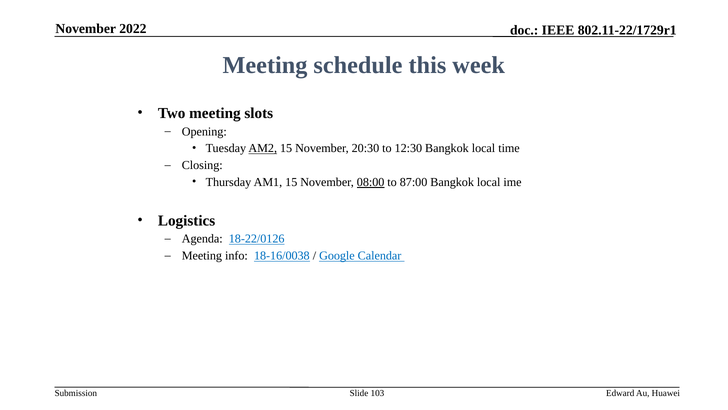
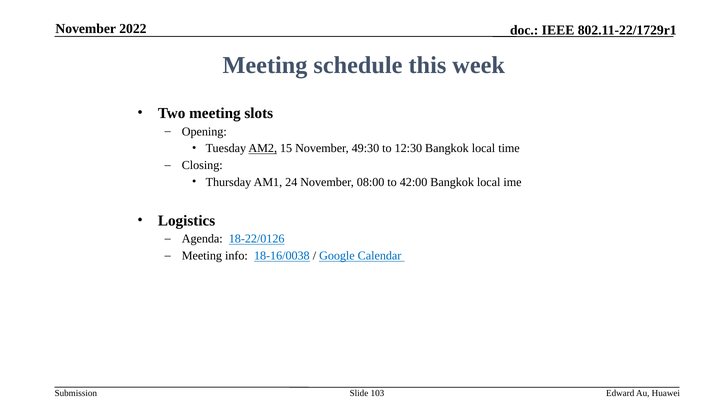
20:30: 20:30 -> 49:30
AM1 15: 15 -> 24
08:00 underline: present -> none
87:00: 87:00 -> 42:00
